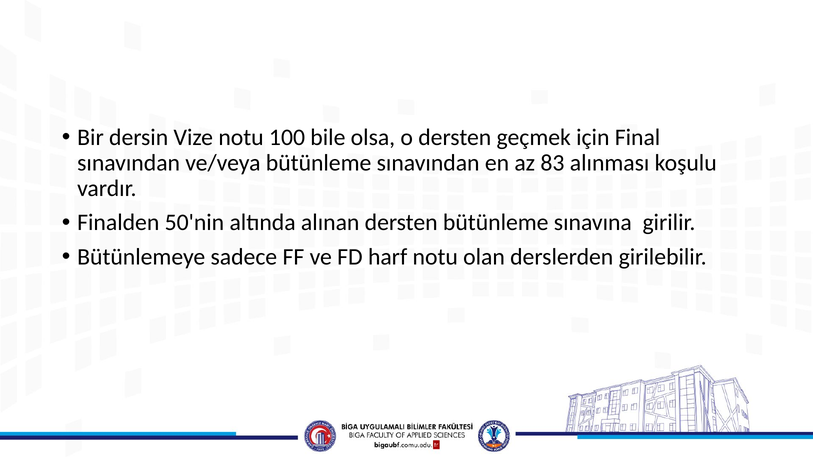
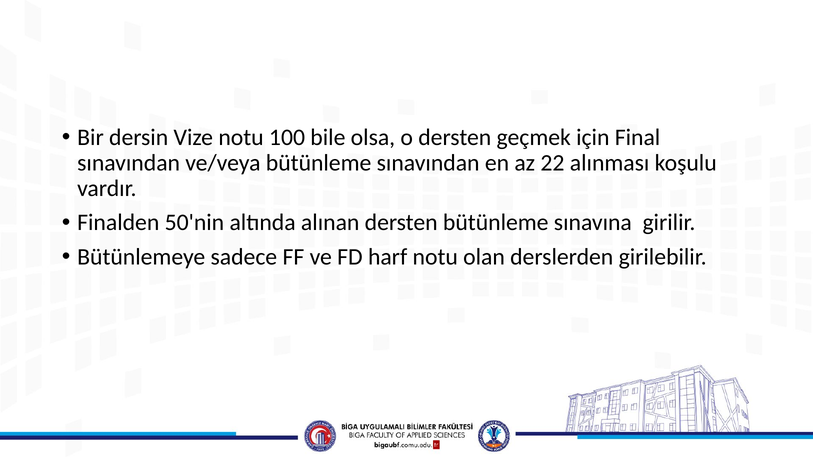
83: 83 -> 22
